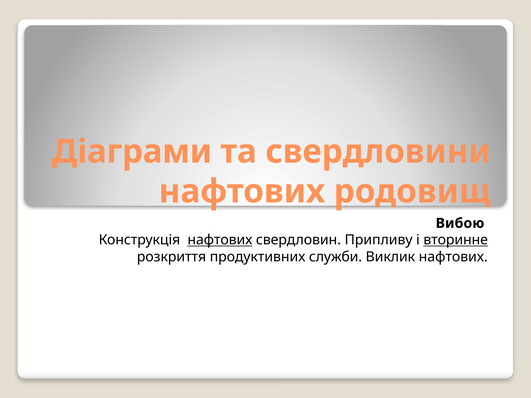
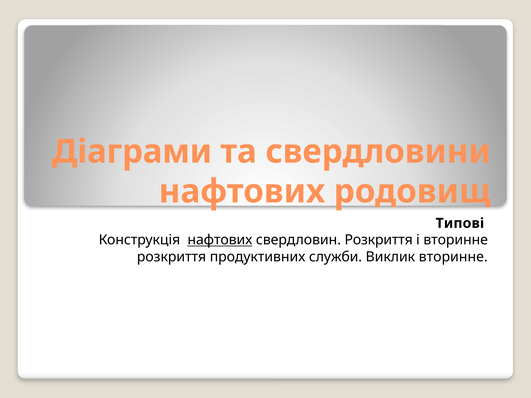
Вибою: Вибою -> Типові
свердловин Припливу: Припливу -> Розкриття
вторинне at (456, 240) underline: present -> none
Виклик нафтових: нафтових -> вторинне
